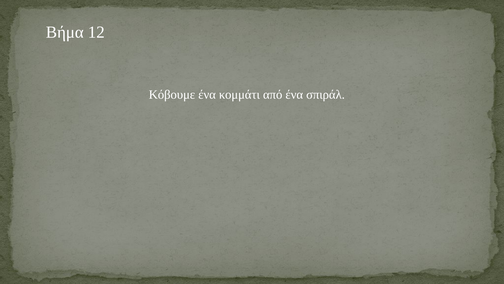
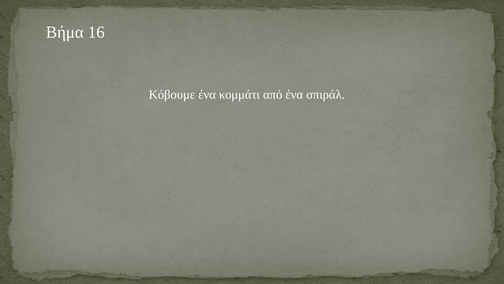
12: 12 -> 16
